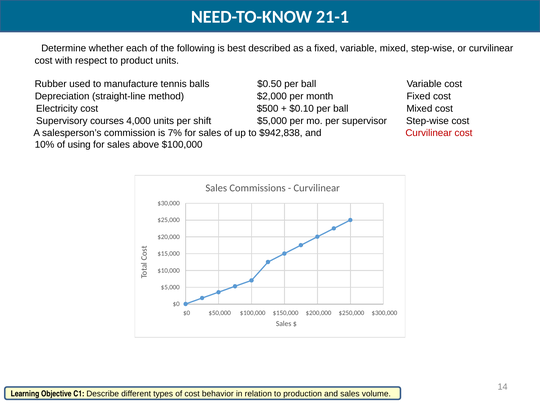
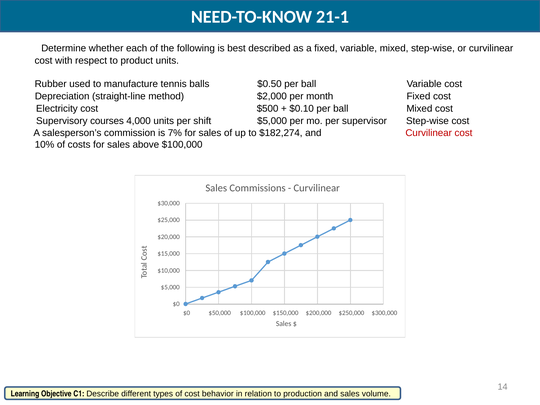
$942,838: $942,838 -> $182,274
using: using -> costs
